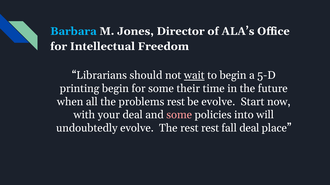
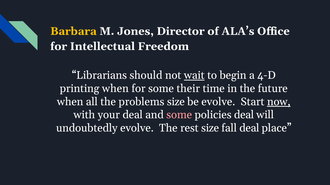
Barbara colour: light blue -> yellow
5-D: 5-D -> 4-D
printing begin: begin -> when
problems rest: rest -> size
now underline: none -> present
policies into: into -> deal
rest rest: rest -> size
